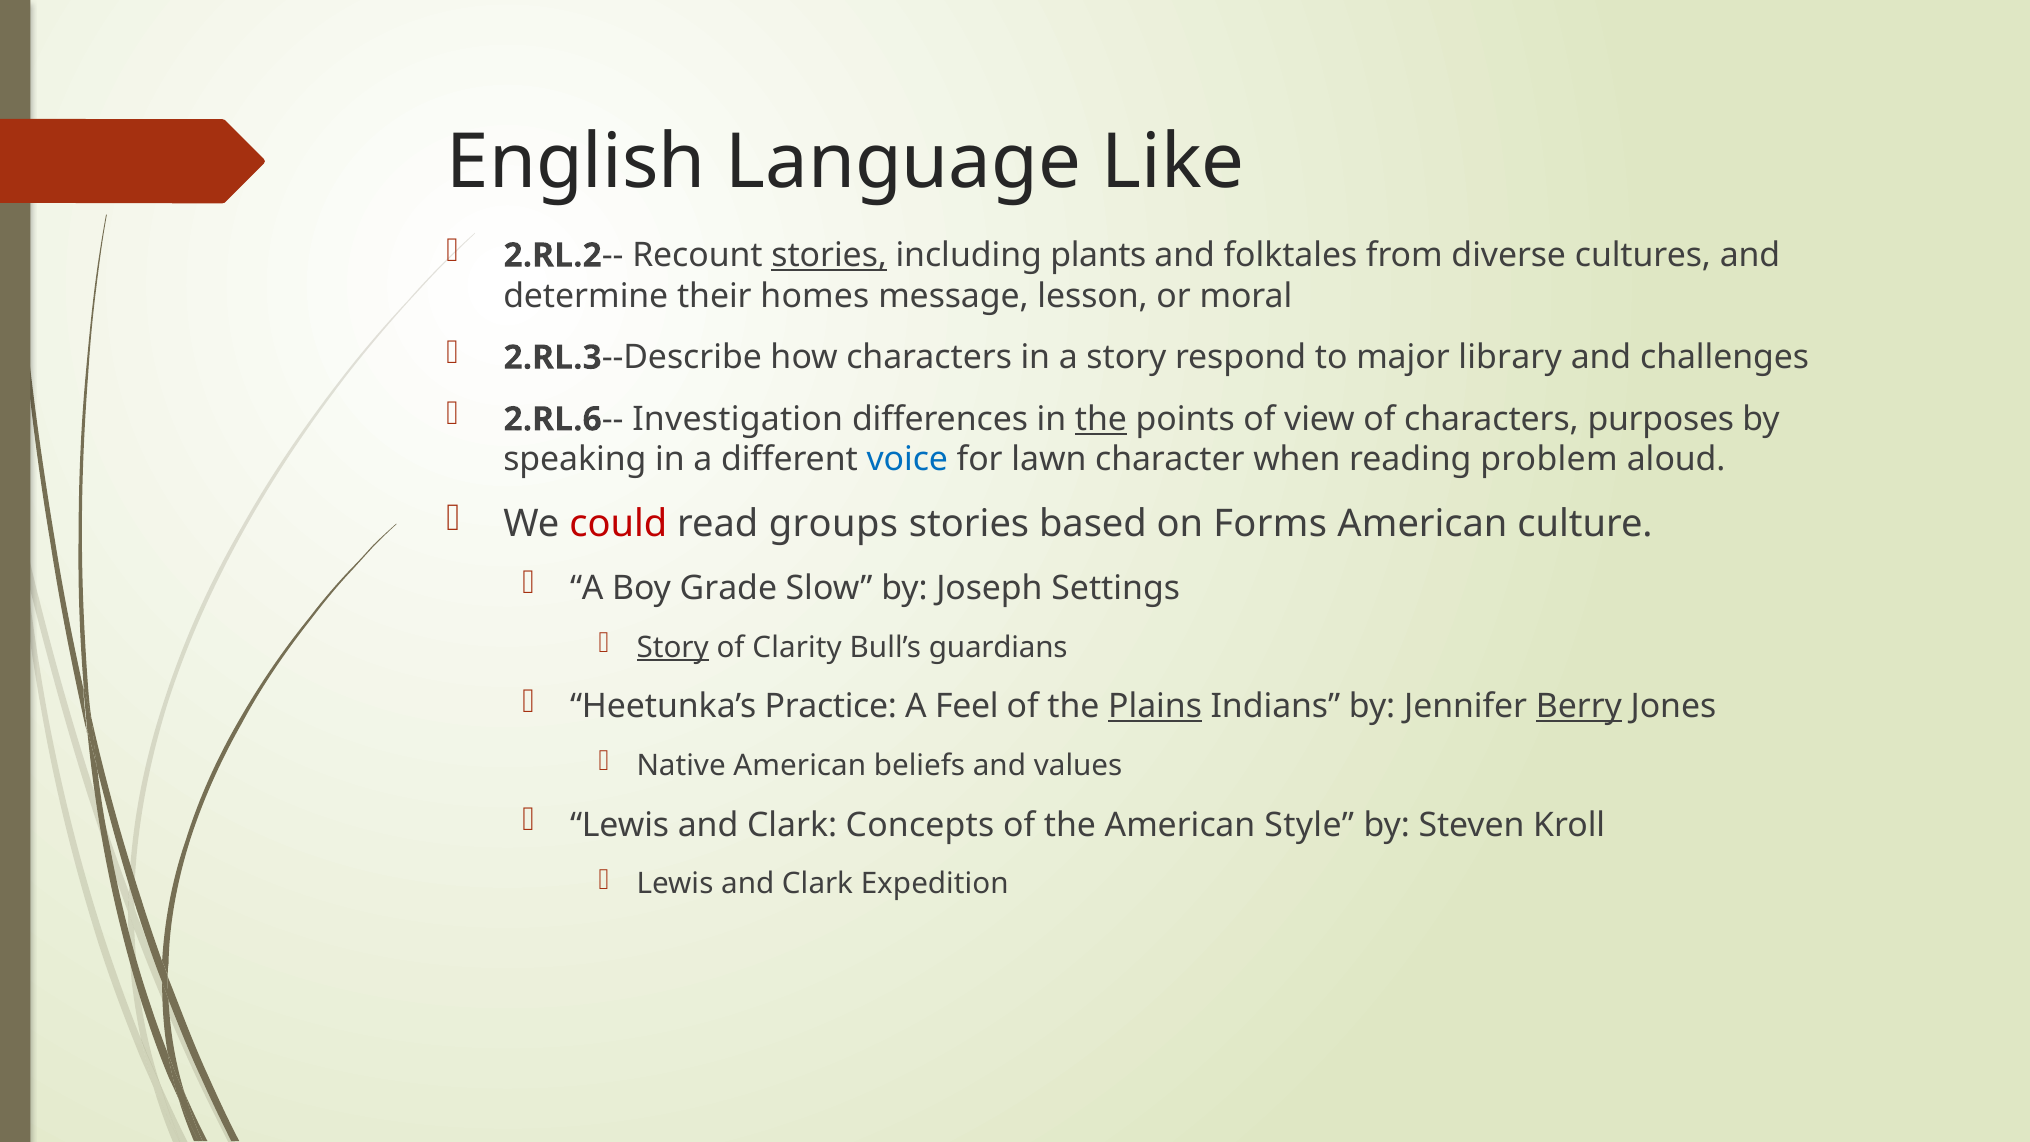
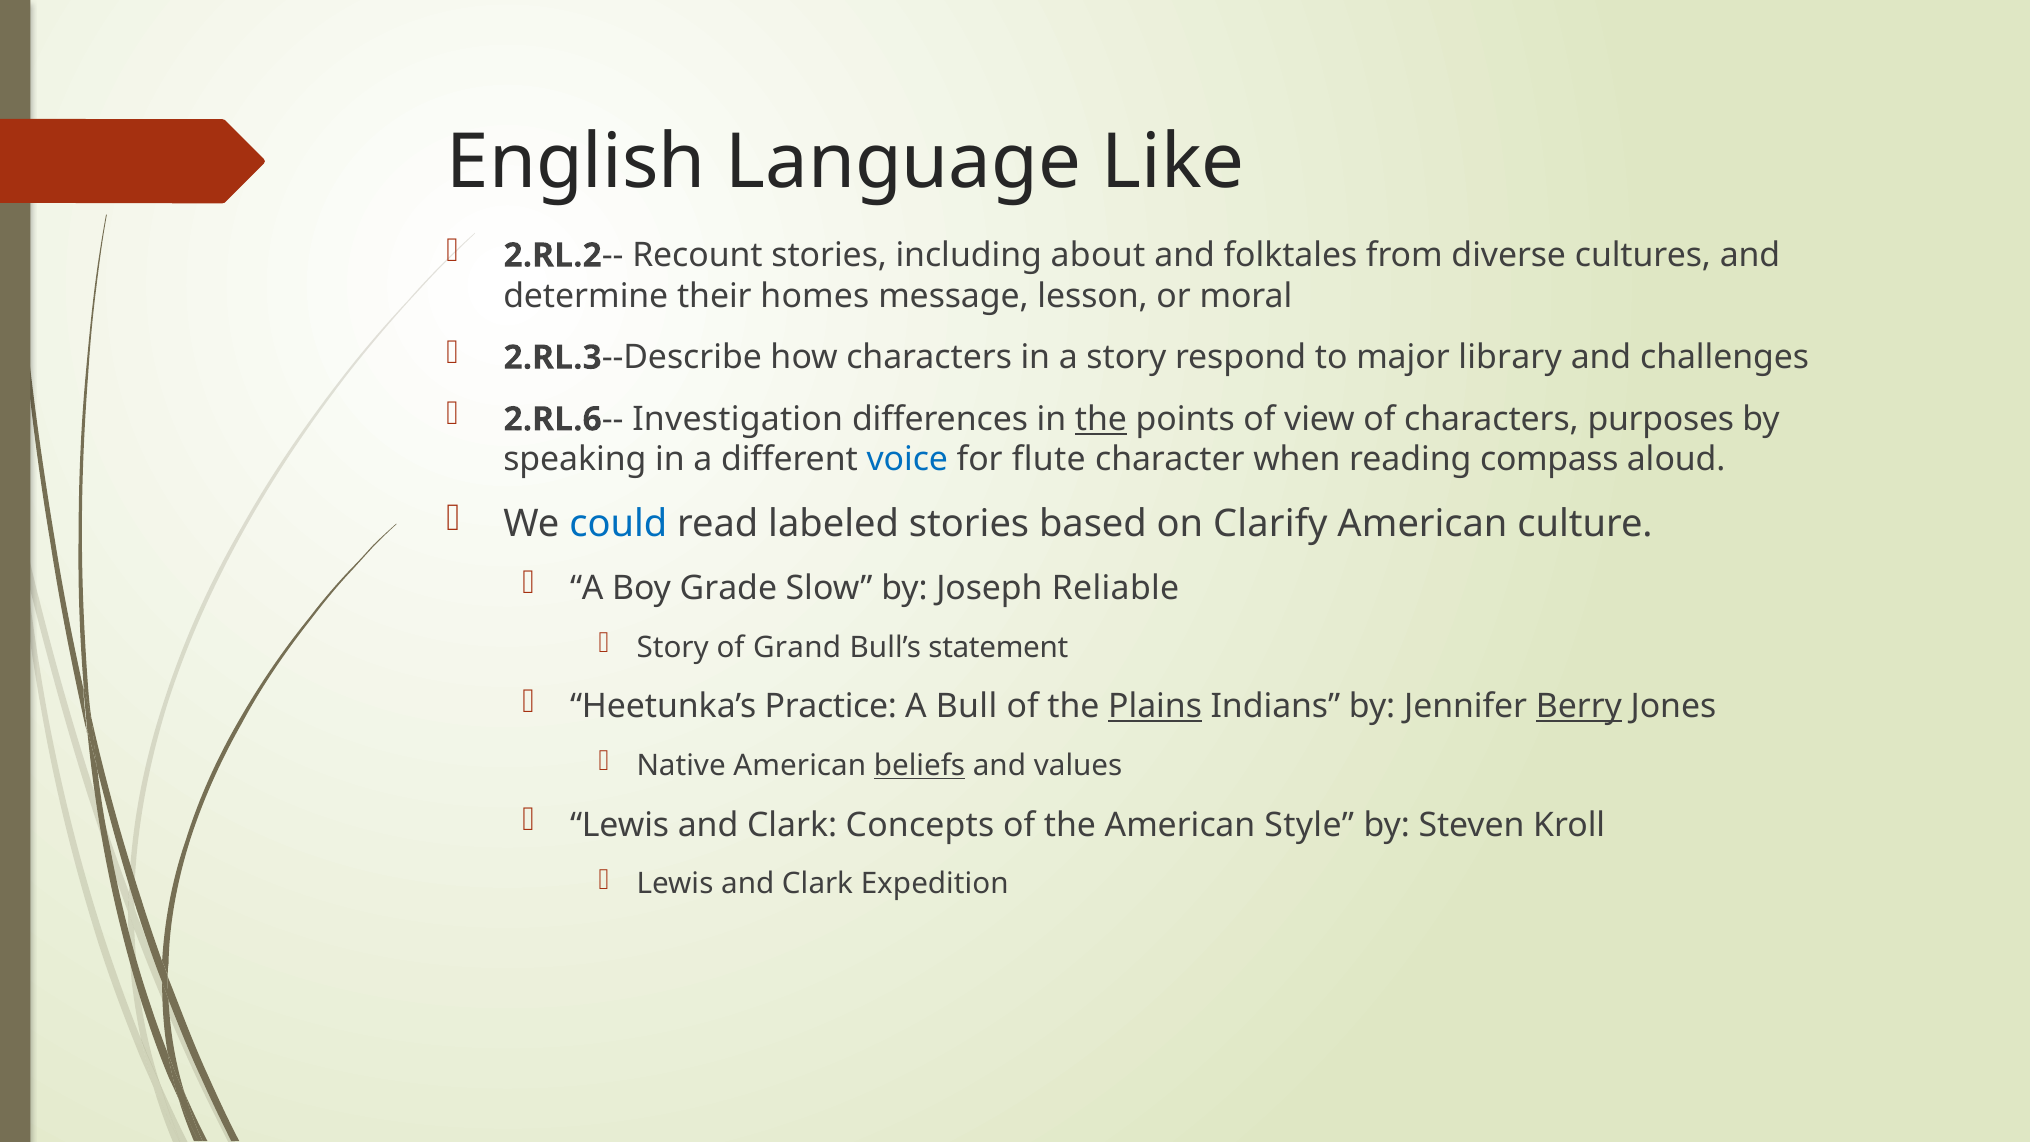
stories at (829, 255) underline: present -> none
plants: plants -> about
lawn: lawn -> flute
problem: problem -> compass
could colour: red -> blue
groups: groups -> labeled
Forms: Forms -> Clarify
Settings: Settings -> Reliable
Story at (673, 647) underline: present -> none
Clarity: Clarity -> Grand
guardians: guardians -> statement
Feel: Feel -> Bull
beliefs underline: none -> present
